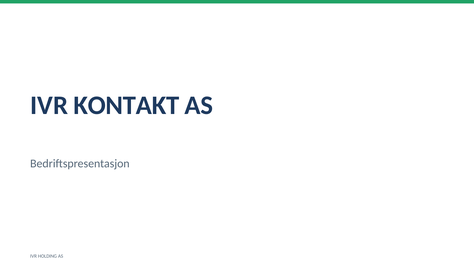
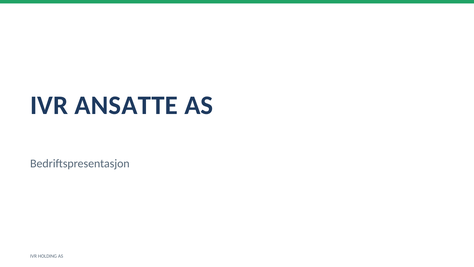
KONTAKT: KONTAKT -> ANSATTE
